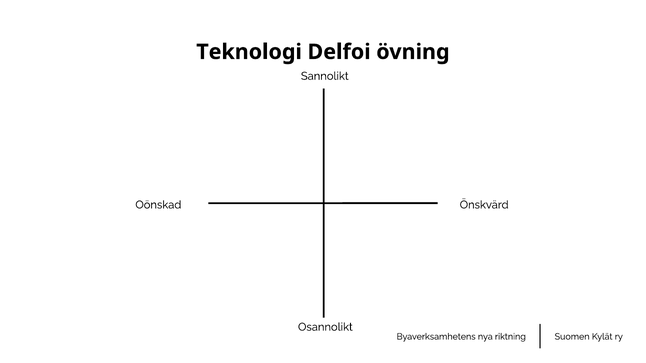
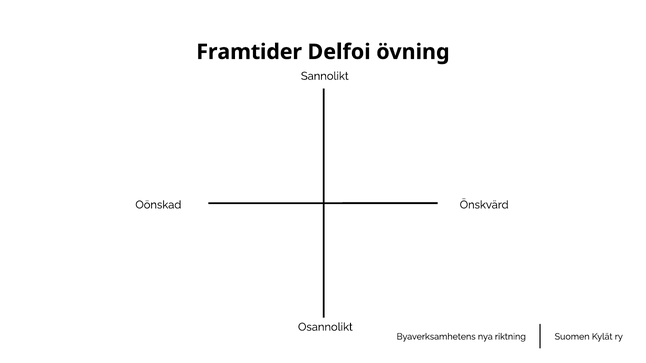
Teknologi: Teknologi -> Framtider
